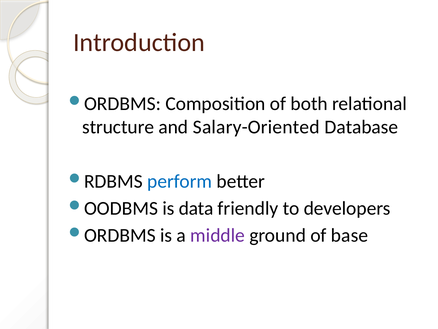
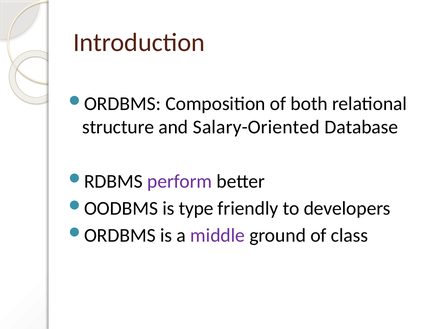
perform colour: blue -> purple
data: data -> type
base: base -> class
